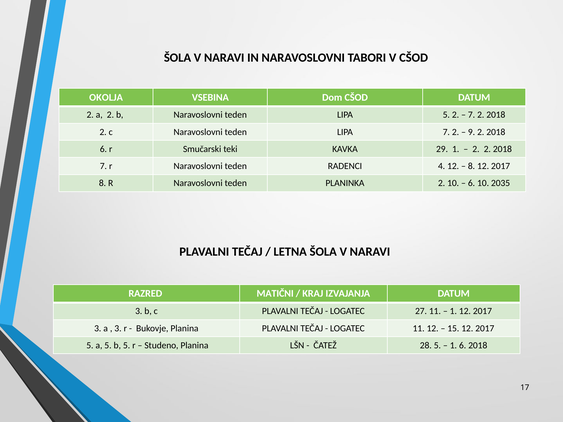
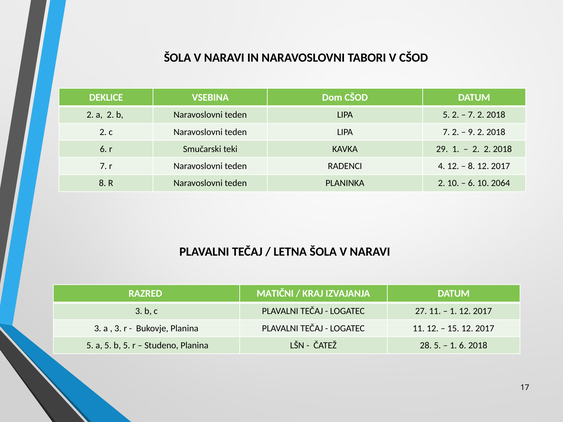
OKOLJA: OKOLJA -> DEKLICE
2035: 2035 -> 2064
